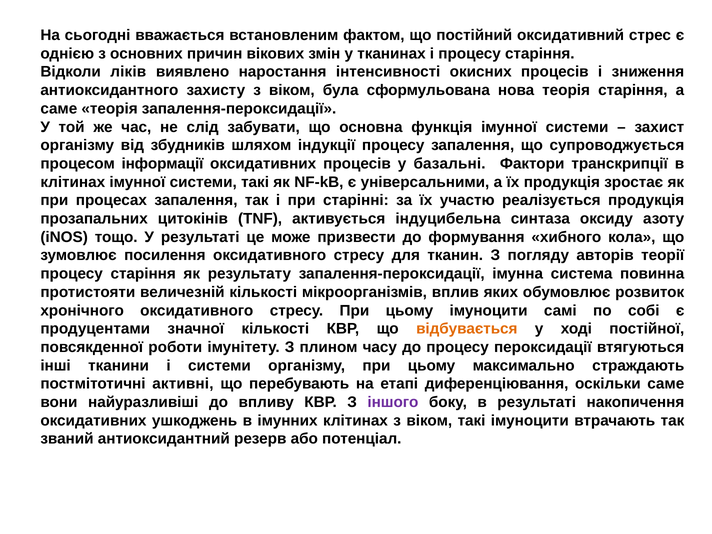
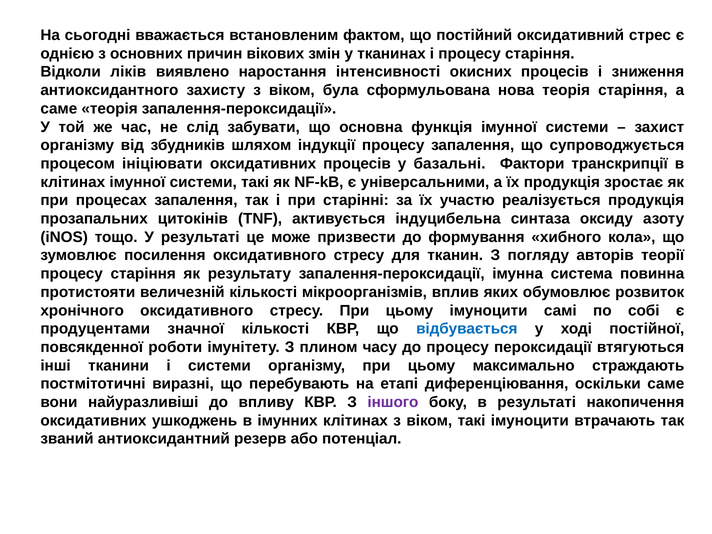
інформації: інформації -> ініціювати
відбувається colour: orange -> blue
активні: активні -> виразні
